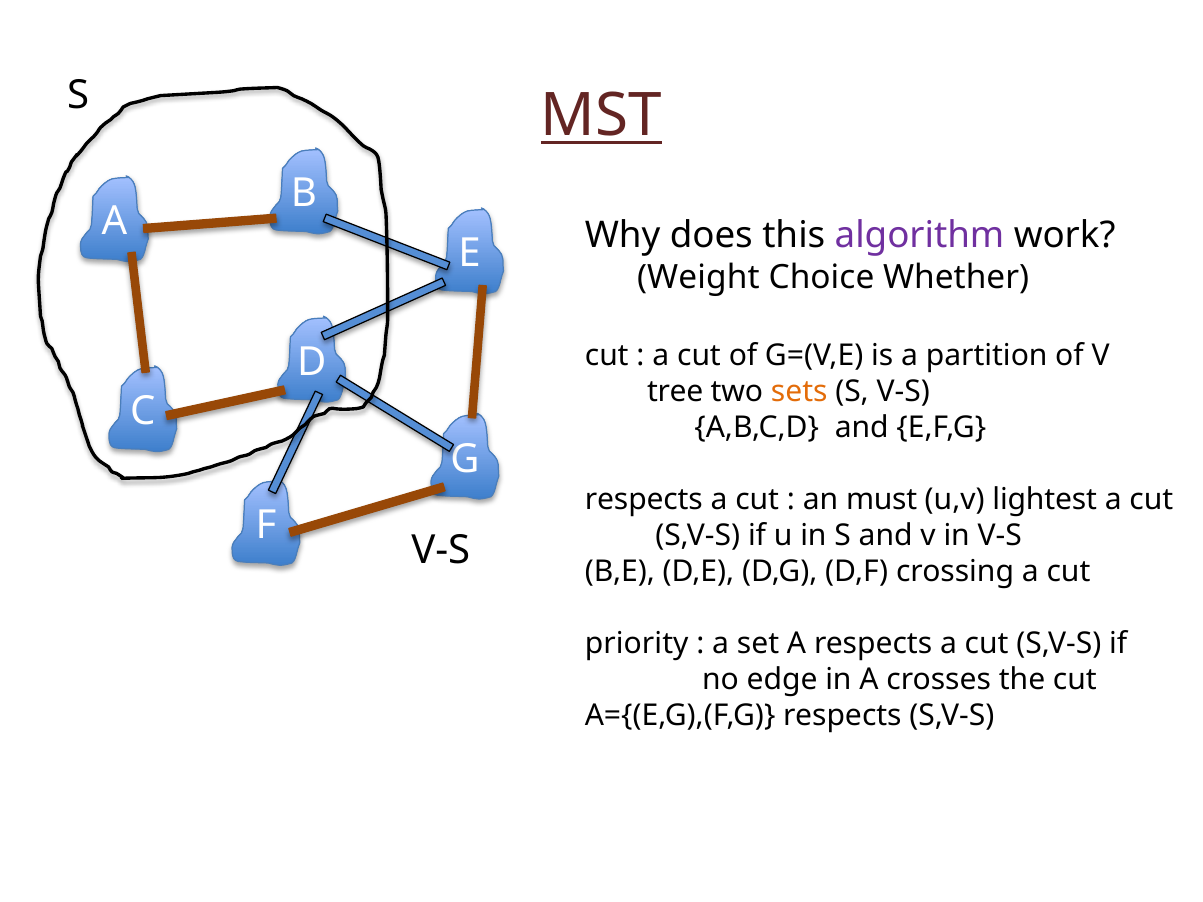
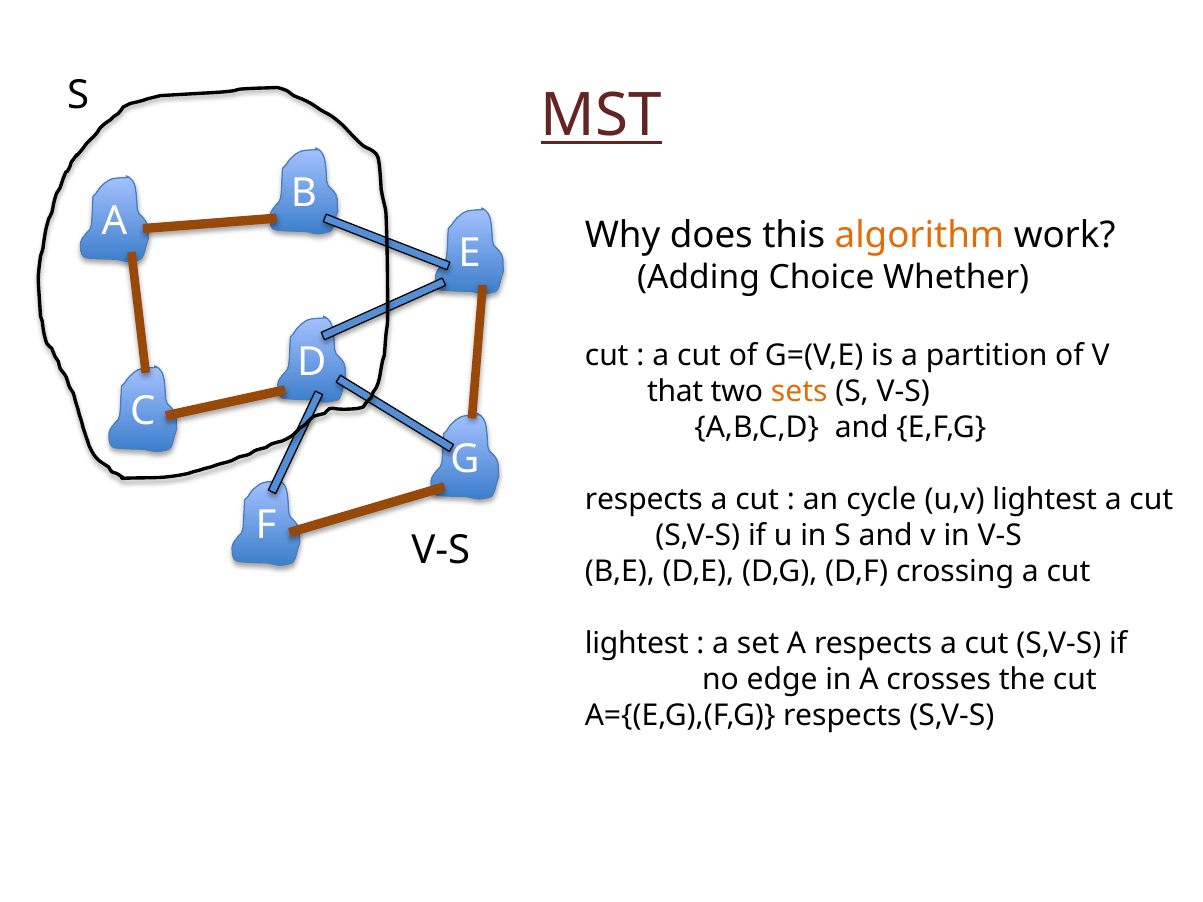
algorithm colour: purple -> orange
Weight: Weight -> Adding
tree: tree -> that
must: must -> cycle
priority at (637, 644): priority -> lightest
